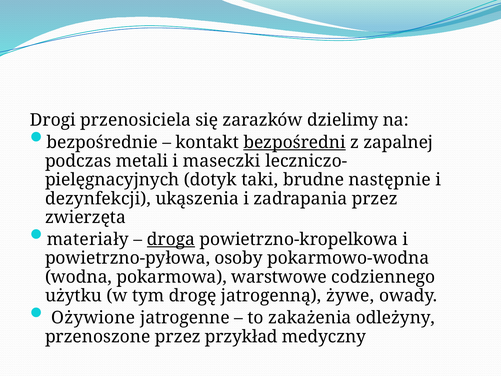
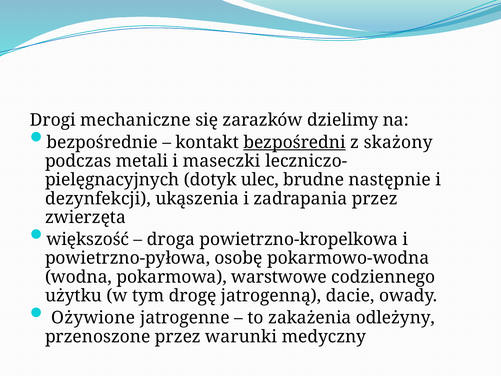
przenosiciela: przenosiciela -> mechaniczne
zapalnej: zapalnej -> skażony
taki: taki -> ulec
materiały: materiały -> większość
droga underline: present -> none
osoby: osoby -> osobę
żywe: żywe -> dacie
przykład: przykład -> warunki
